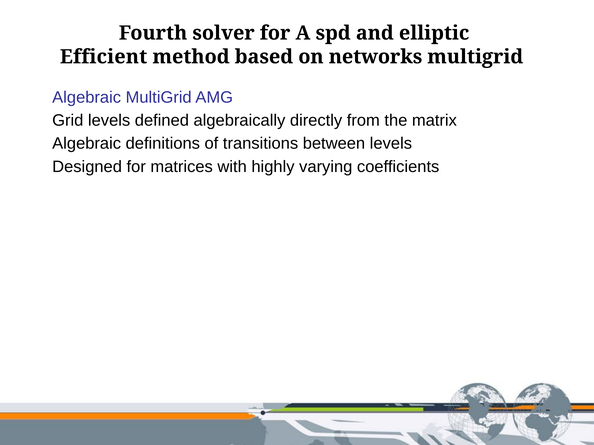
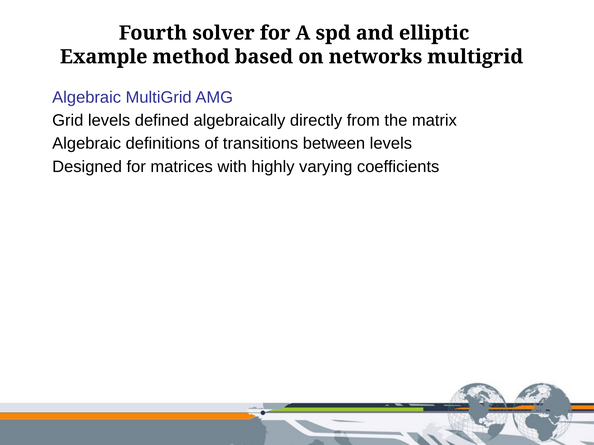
Efficient: Efficient -> Example
